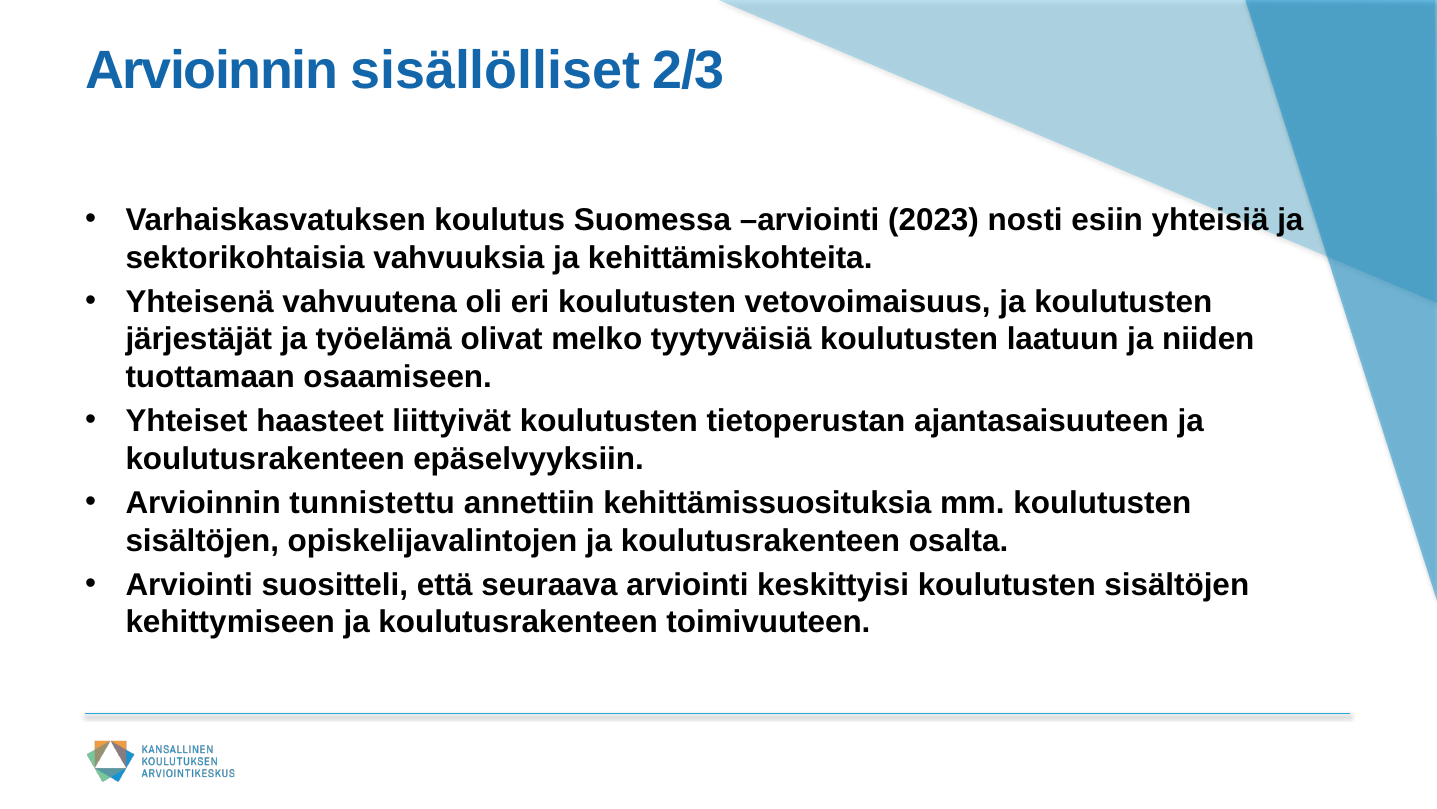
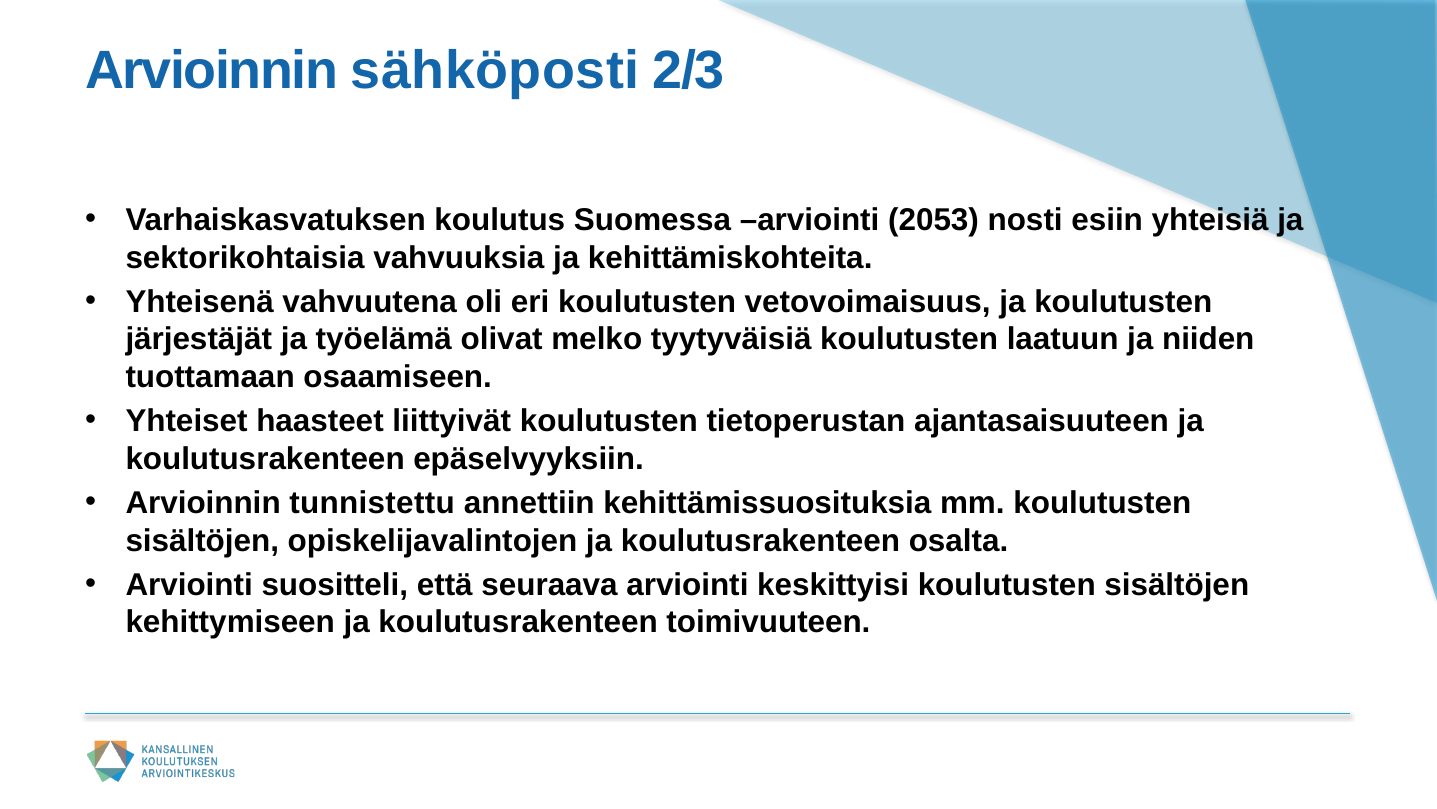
sisällölliset: sisällölliset -> sähköposti
2023: 2023 -> 2053
